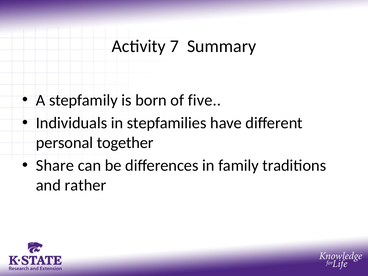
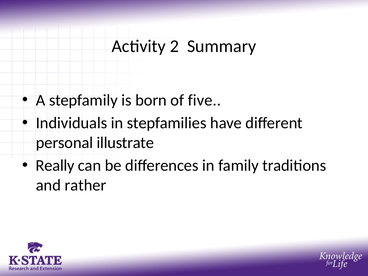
7: 7 -> 2
together: together -> illustrate
Share: Share -> Really
